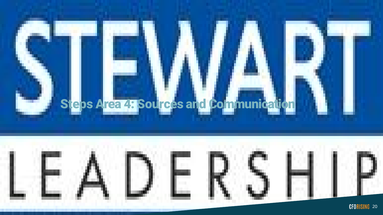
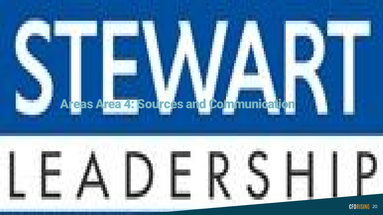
Steps: Steps -> Areas
